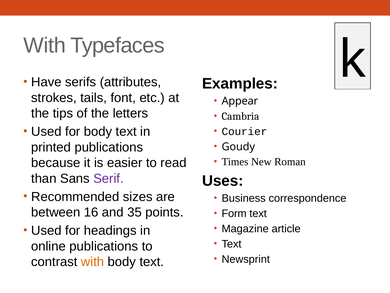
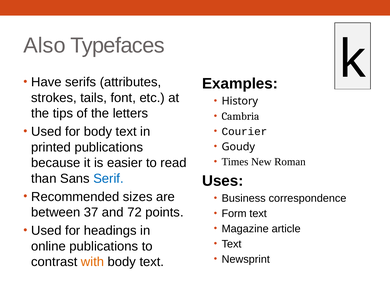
With at (45, 45): With -> Also
Appear: Appear -> History
Serif colour: purple -> blue
16: 16 -> 37
35: 35 -> 72
